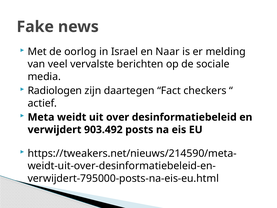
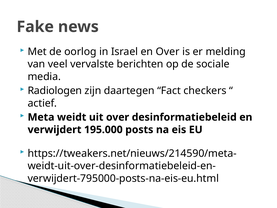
en Naar: Naar -> Over
903.492: 903.492 -> 195.000
